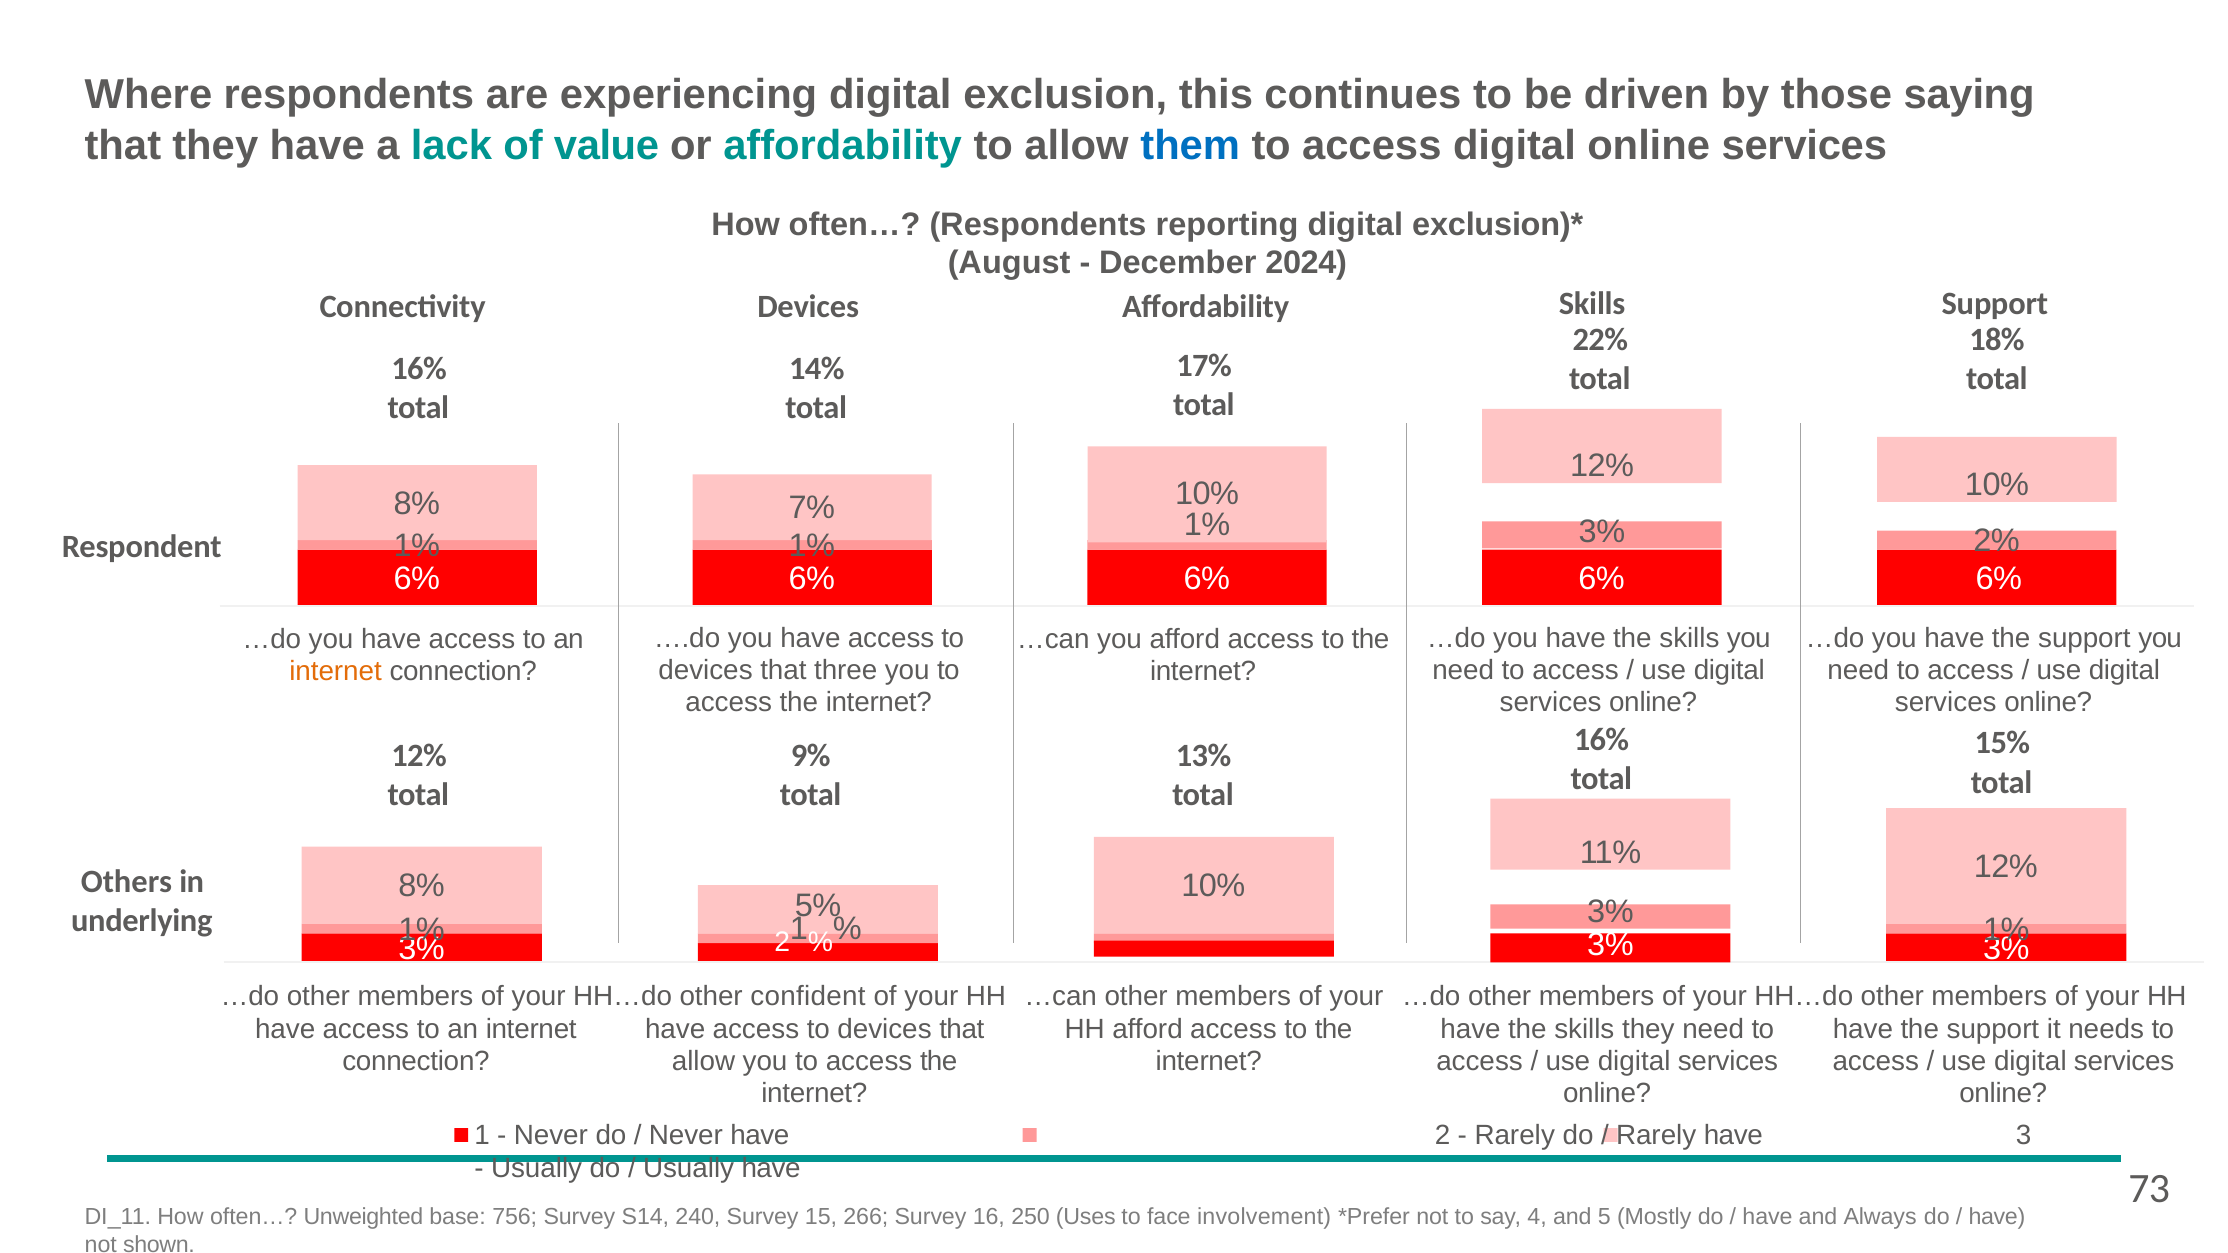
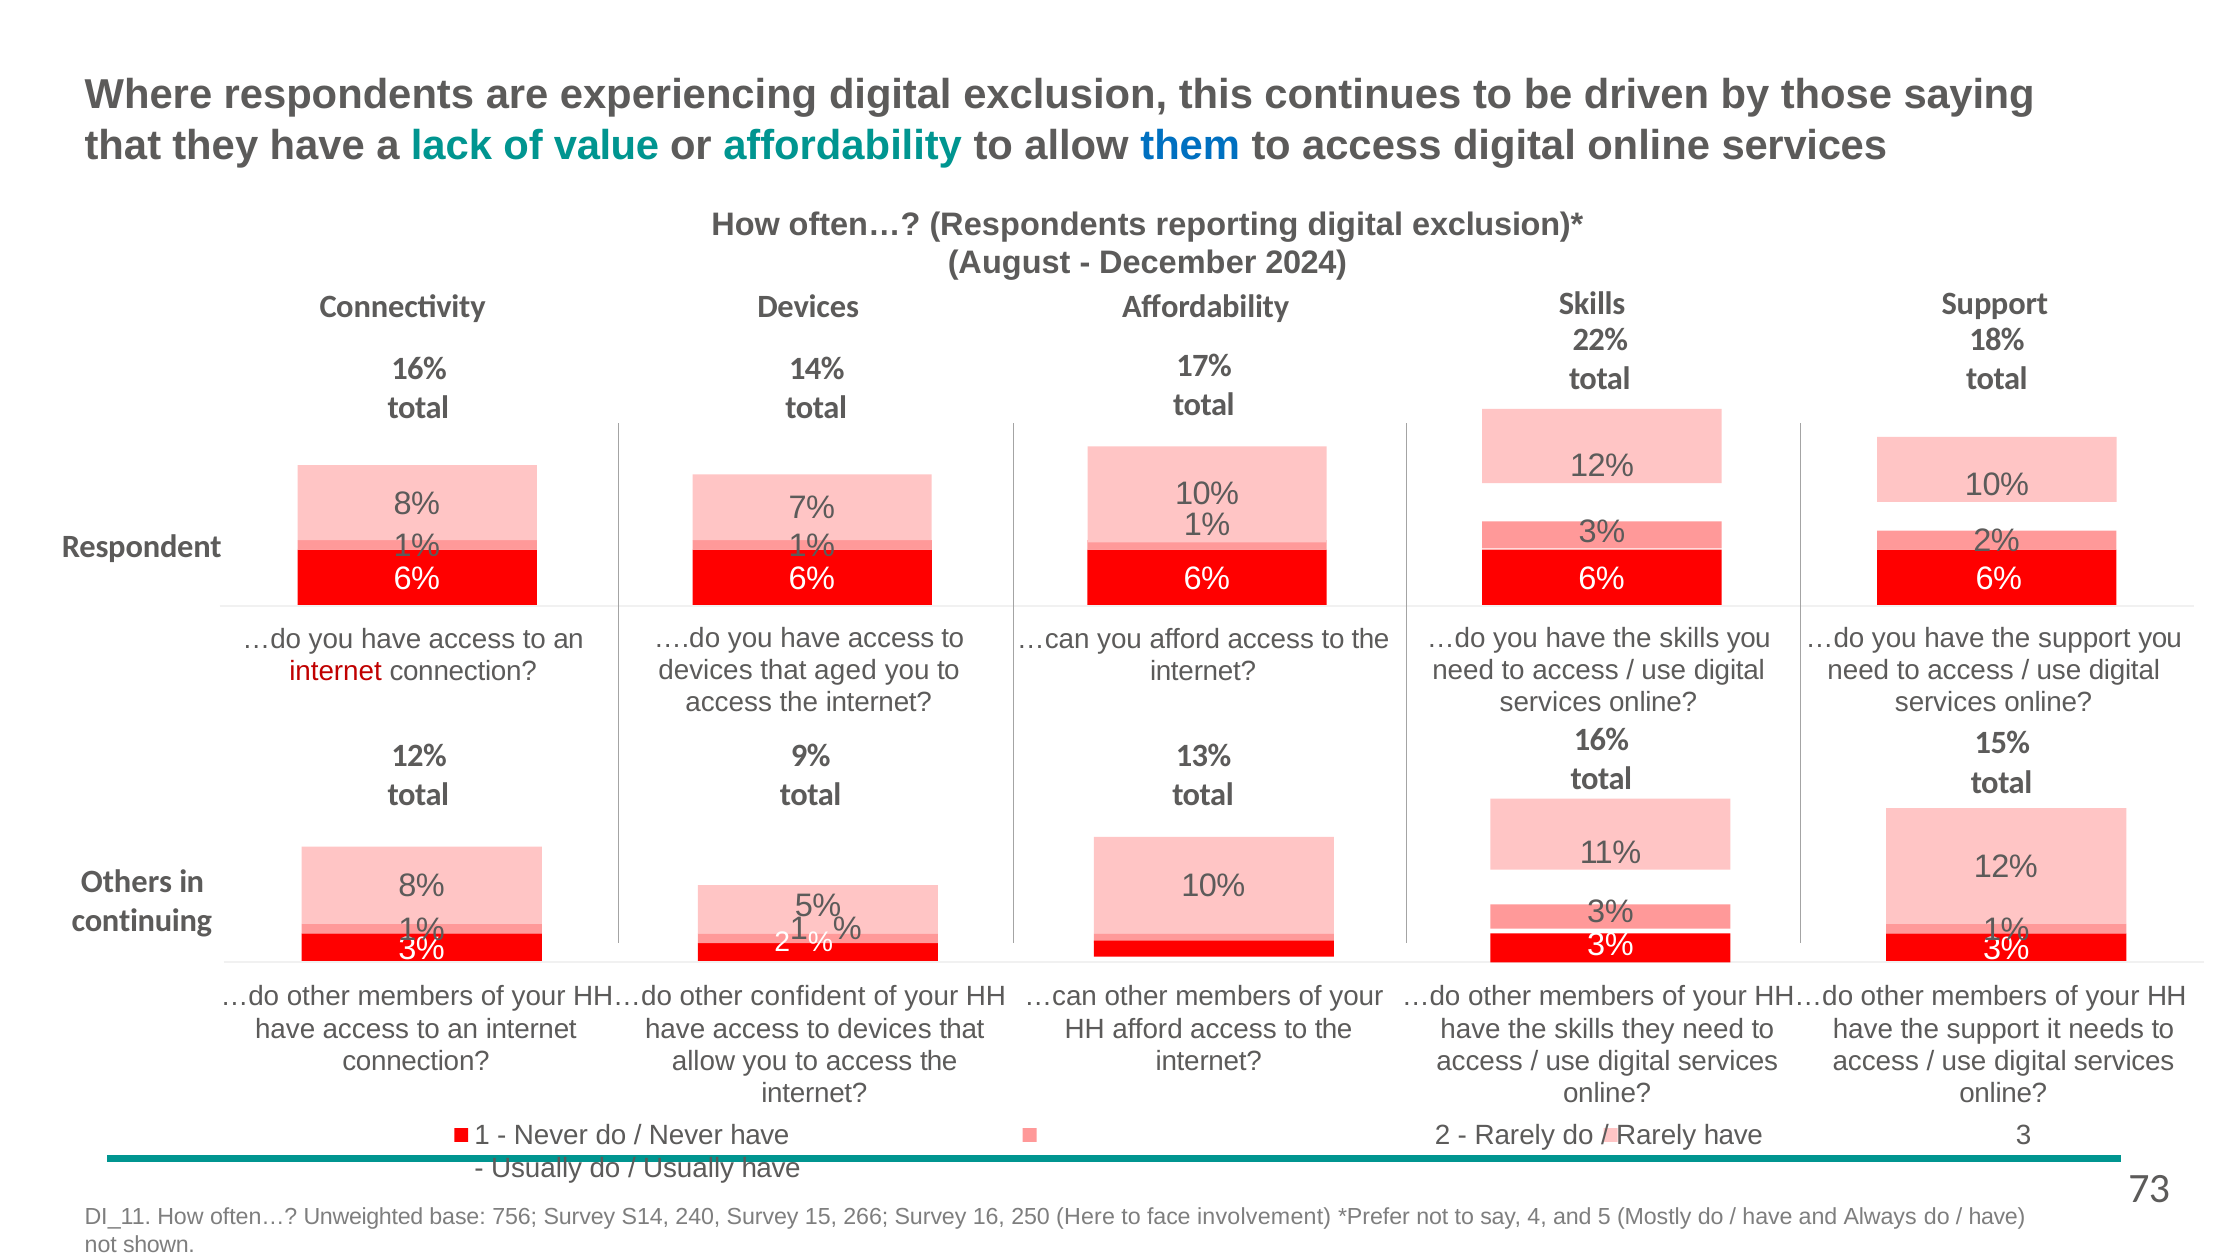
three: three -> aged
internet at (336, 672) colour: orange -> red
underlying: underlying -> continuing
Uses: Uses -> Here
